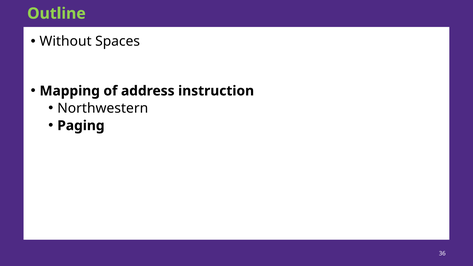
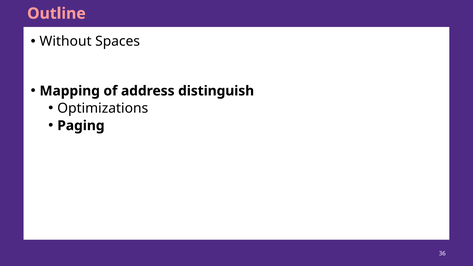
Outline colour: light green -> pink
instruction: instruction -> distinguish
Northwestern: Northwestern -> Optimizations
